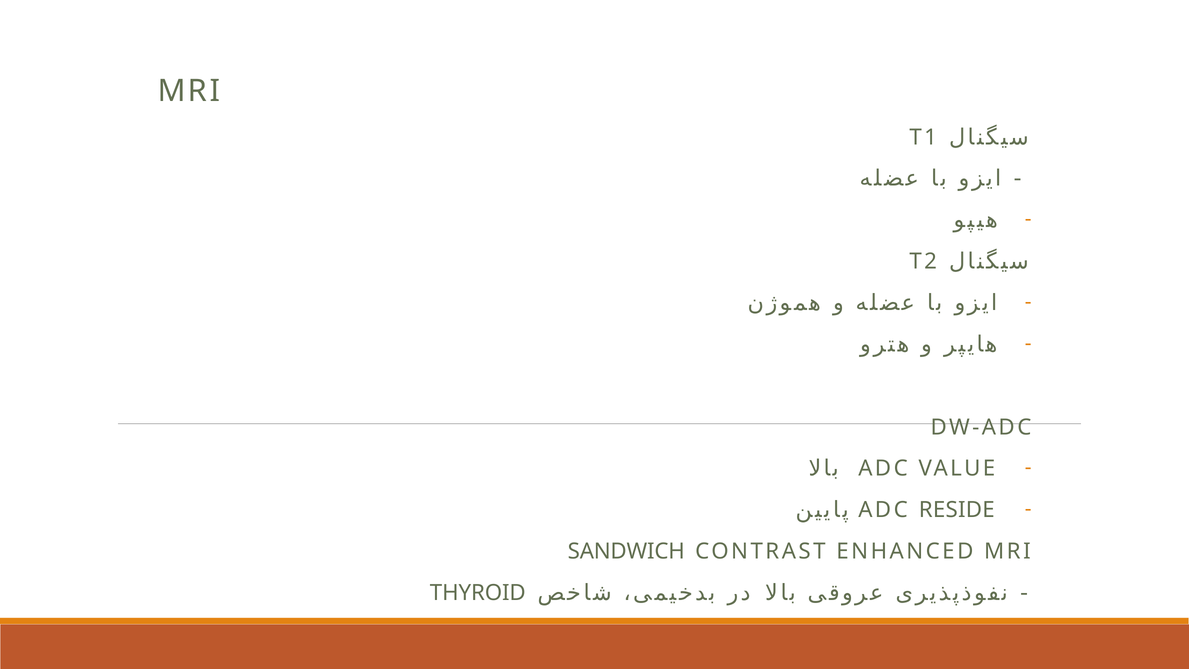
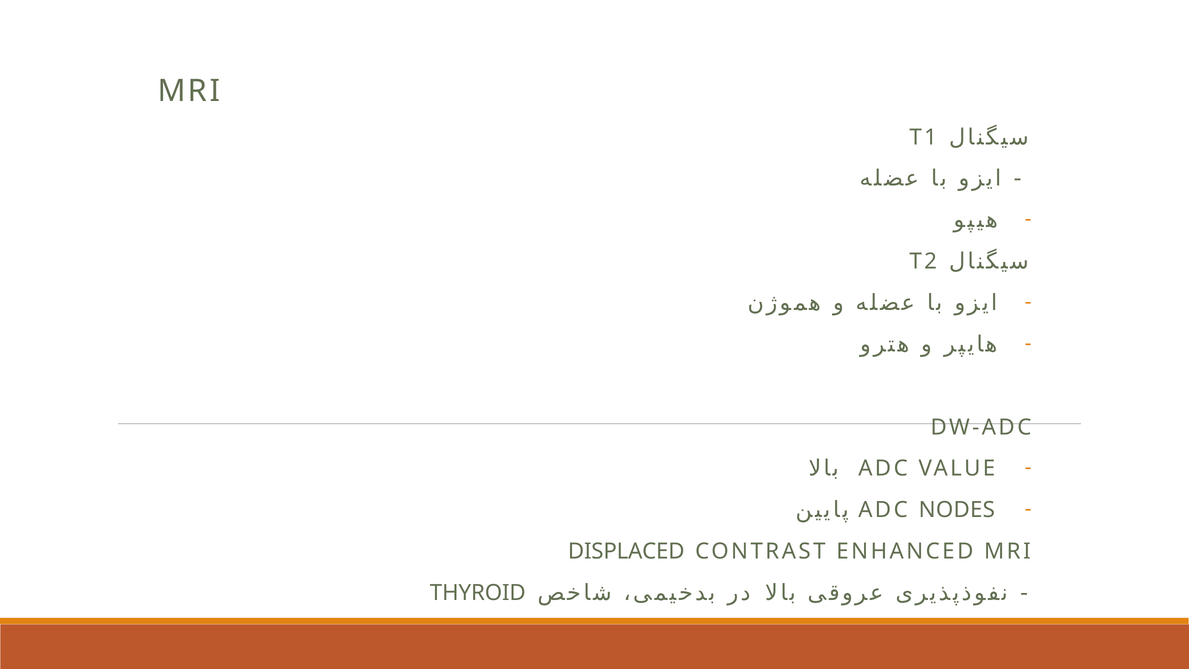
RESIDE: RESIDE -> NODES
SANDWICH: SANDWICH -> DISPLACED
